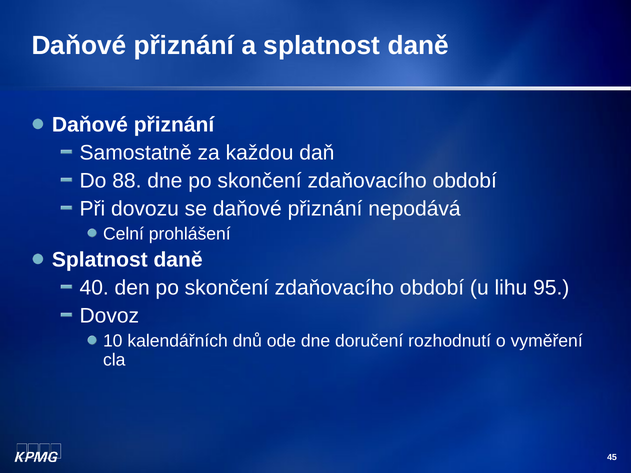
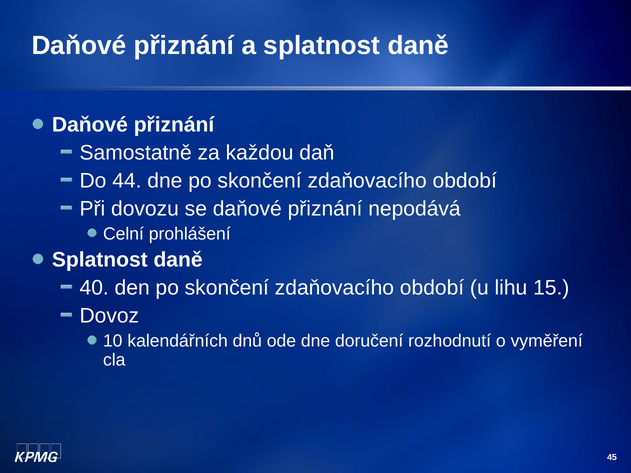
88: 88 -> 44
95: 95 -> 15
